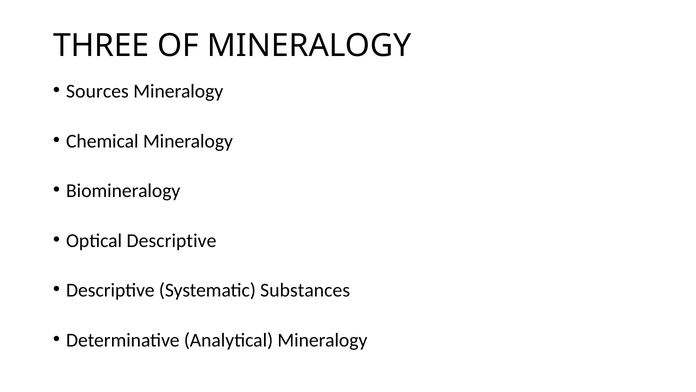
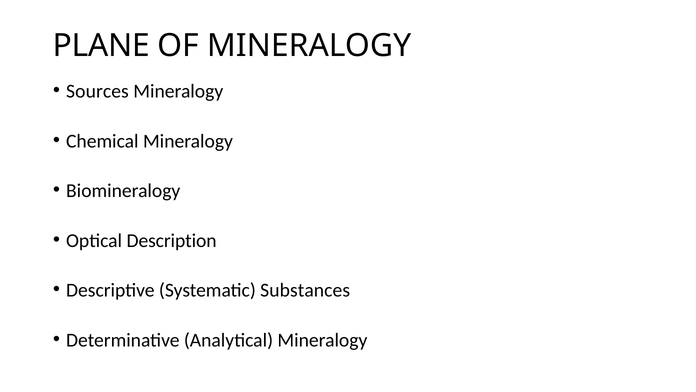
THREE: THREE -> PLANE
Optical Descriptive: Descriptive -> Description
